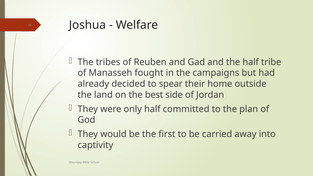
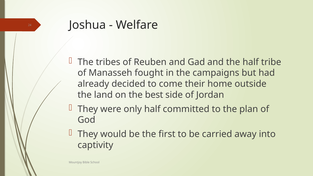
spear: spear -> come
